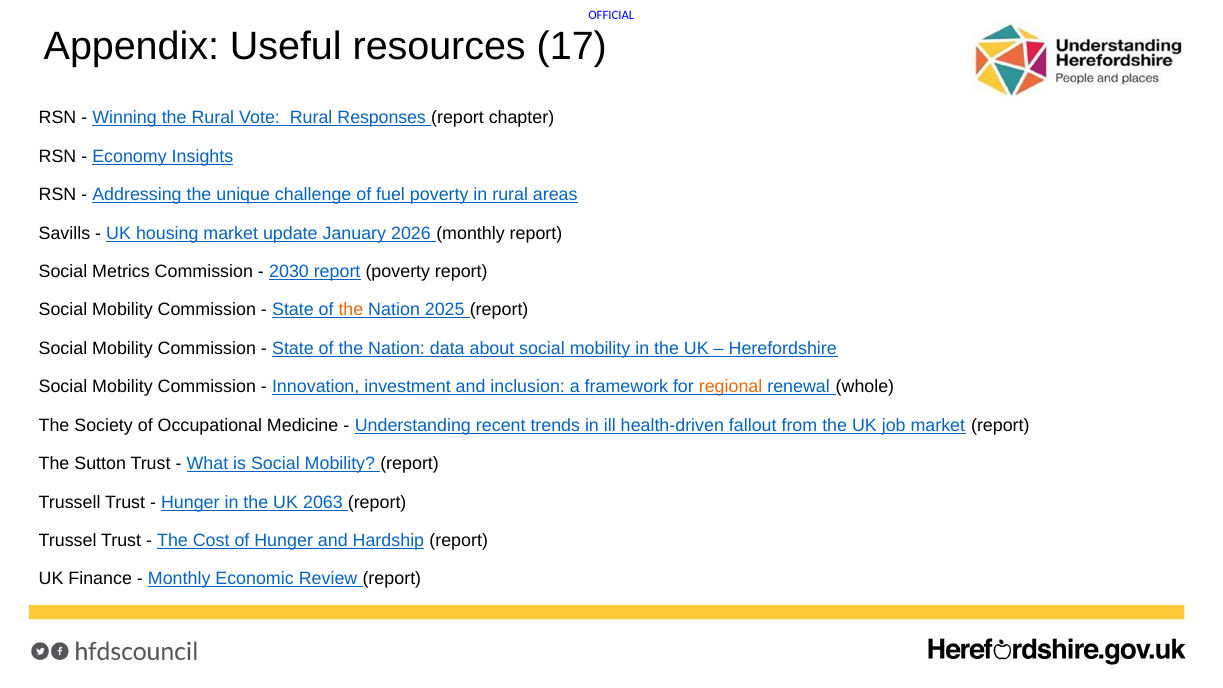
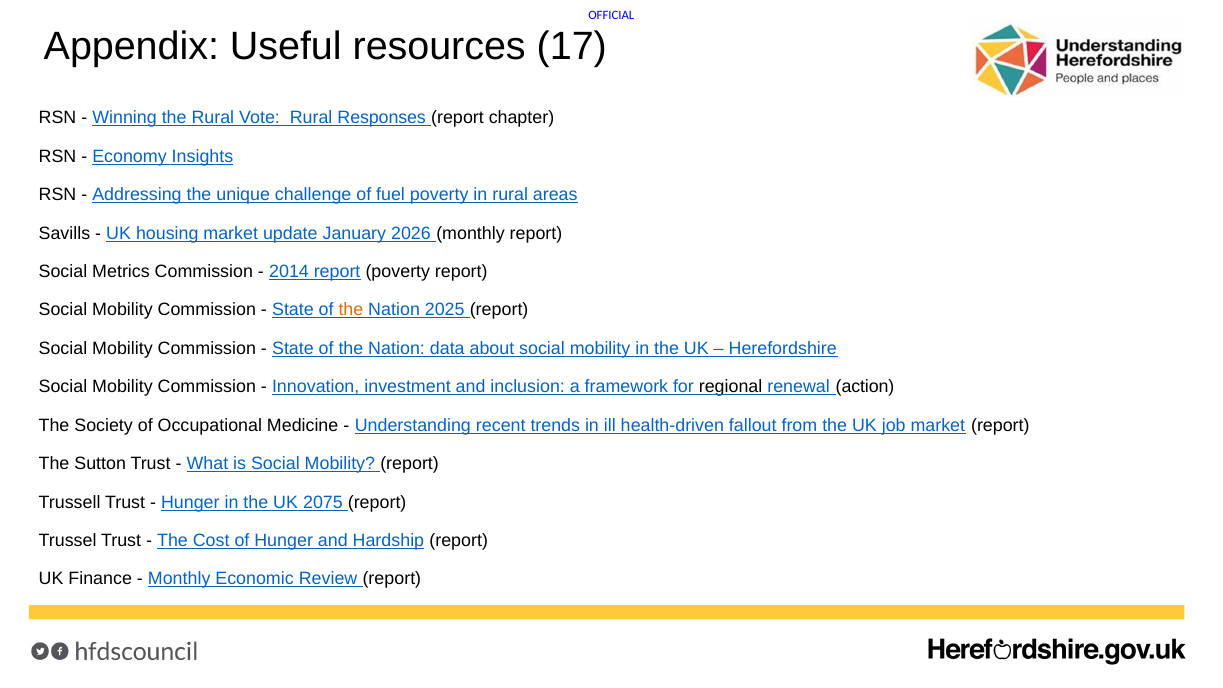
2030: 2030 -> 2014
regional colour: orange -> black
whole: whole -> action
2063: 2063 -> 2075
